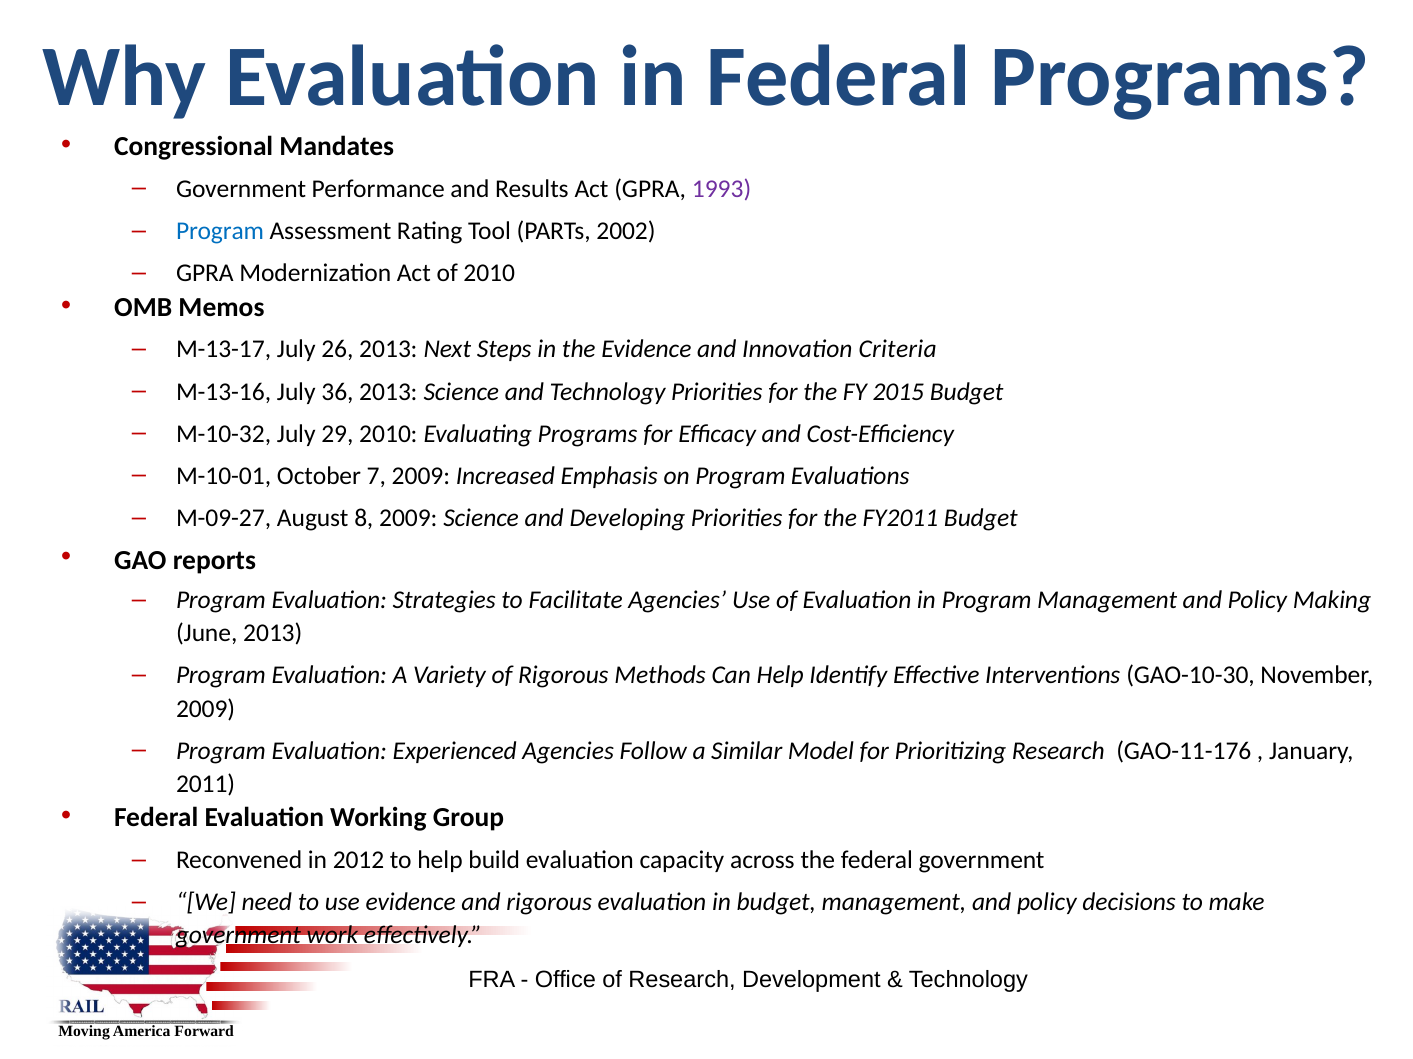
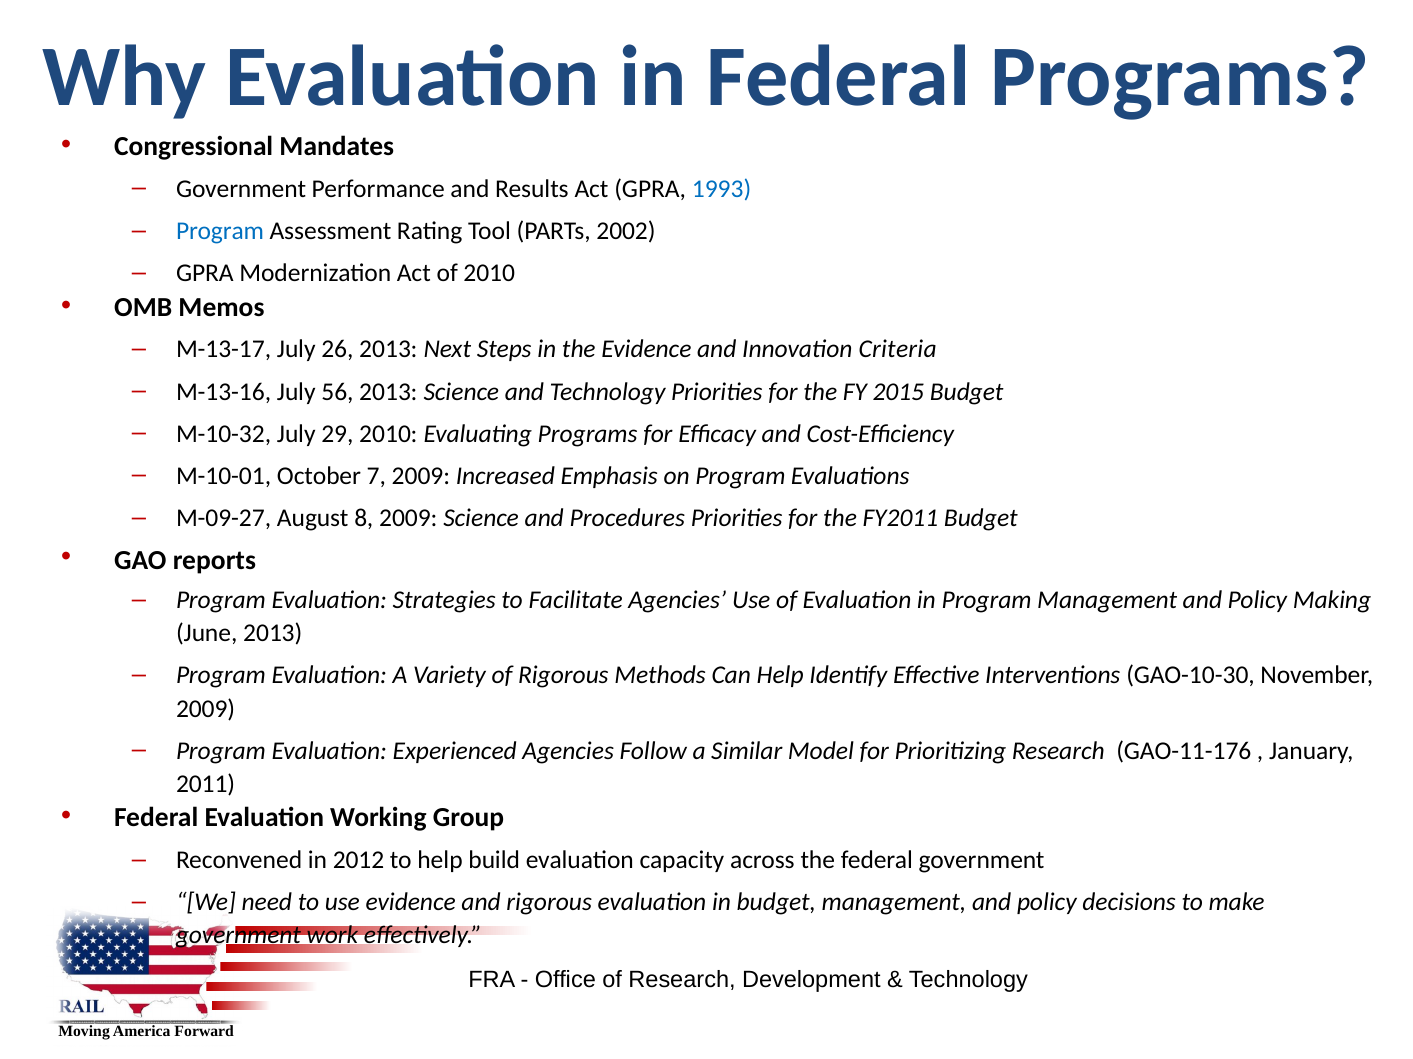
1993 colour: purple -> blue
36: 36 -> 56
Developing: Developing -> Procedures
